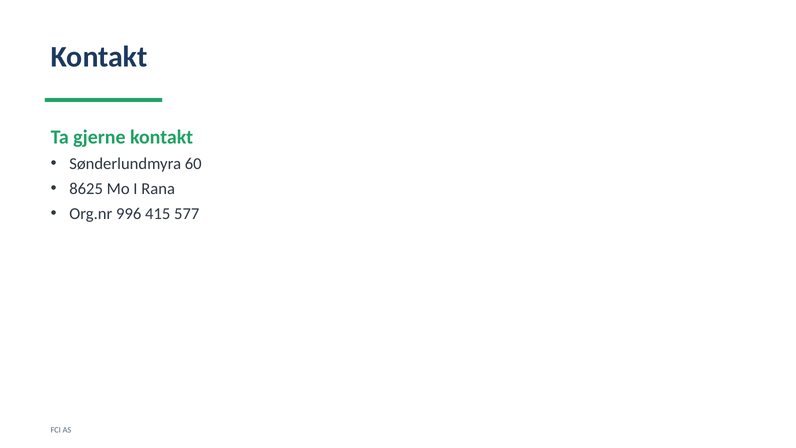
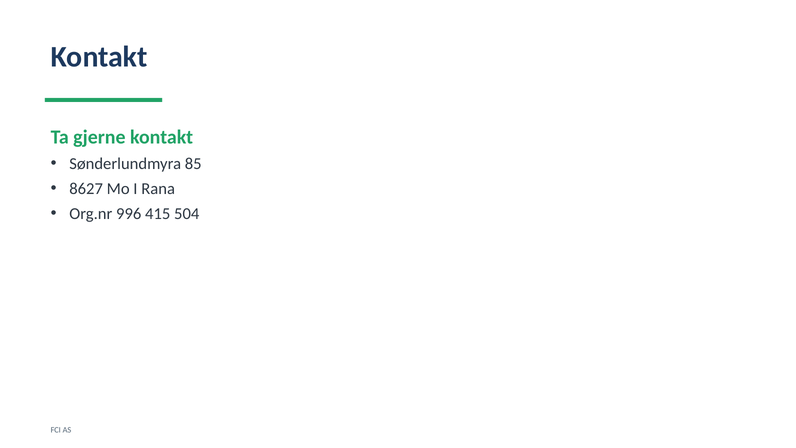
60: 60 -> 85
8625: 8625 -> 8627
577: 577 -> 504
